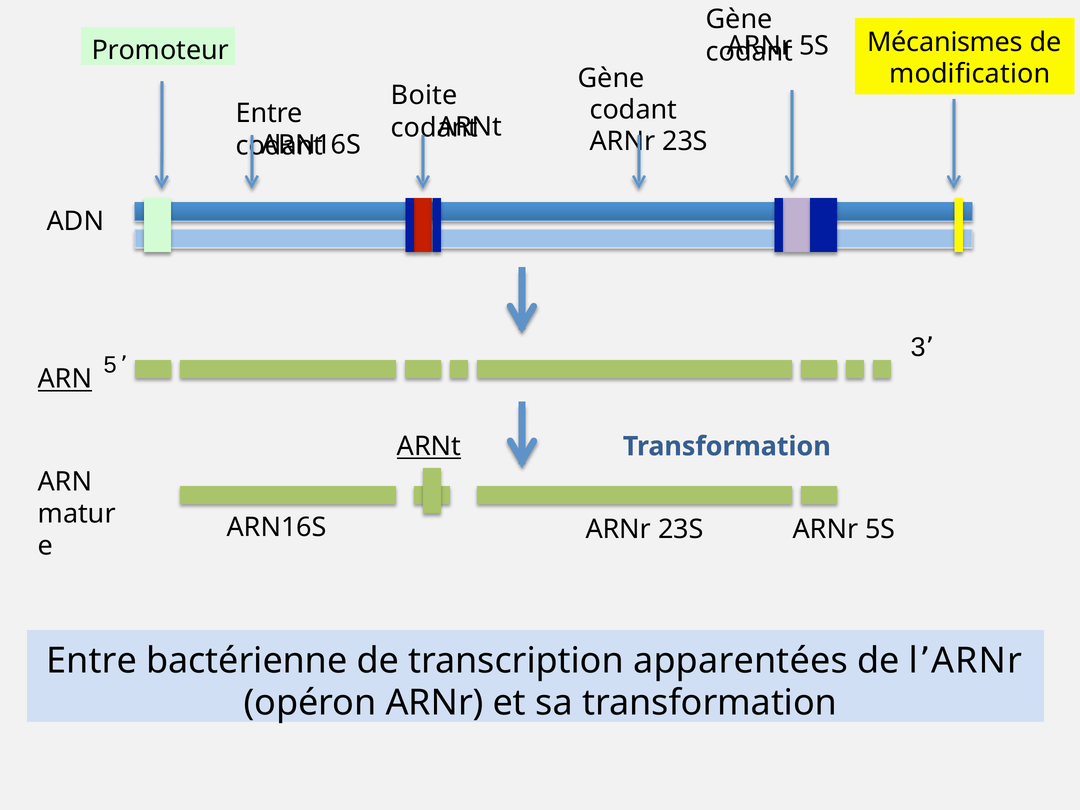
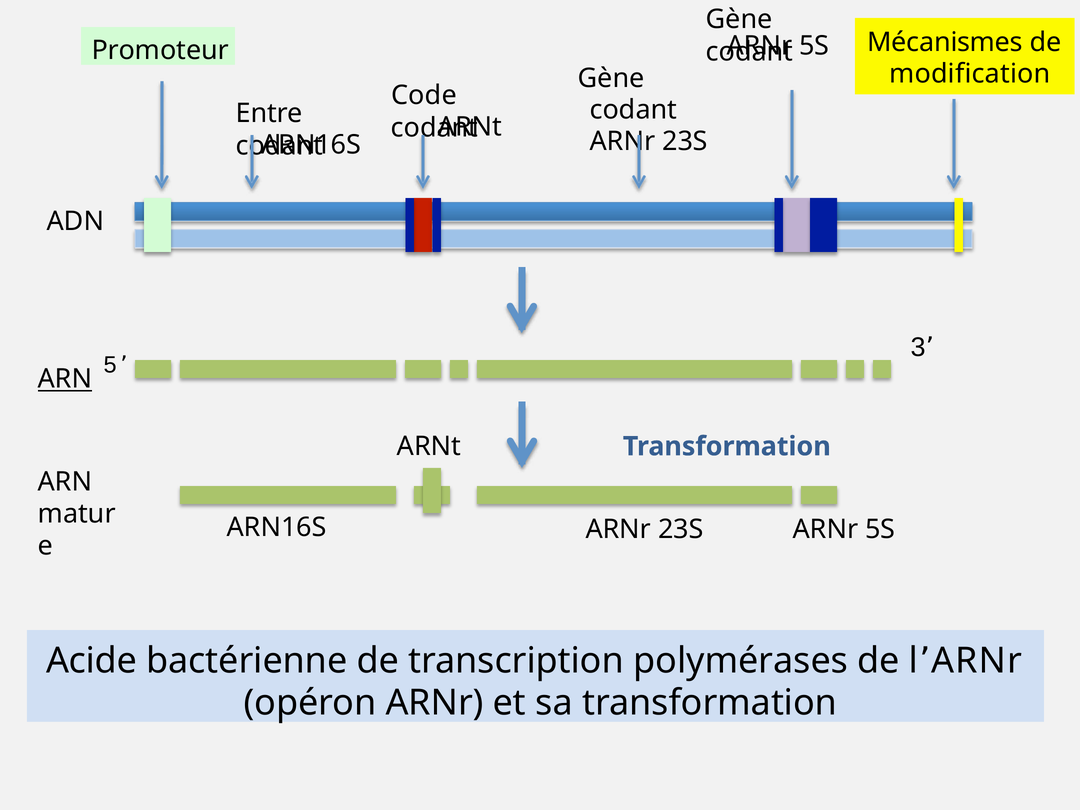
Boite: Boite -> Code
ARNt at (429, 446) underline: present -> none
Entre at (91, 661): Entre -> Acide
apparentées: apparentées -> polymérases
